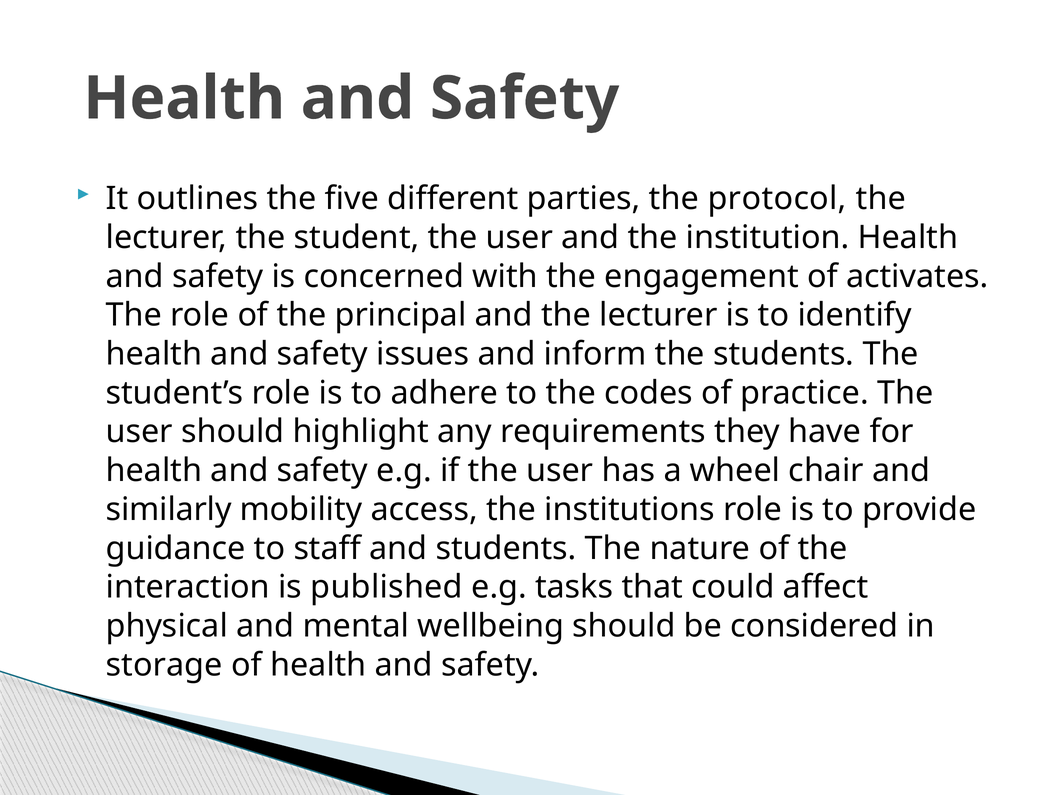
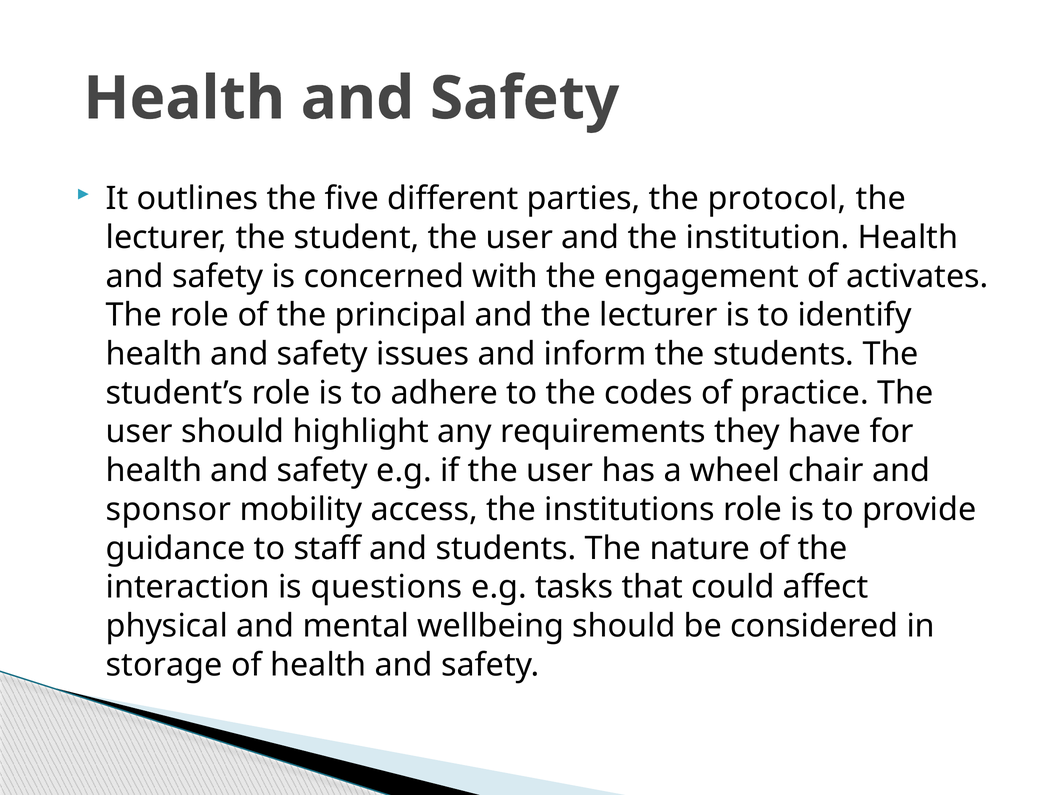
similarly: similarly -> sponsor
published: published -> questions
